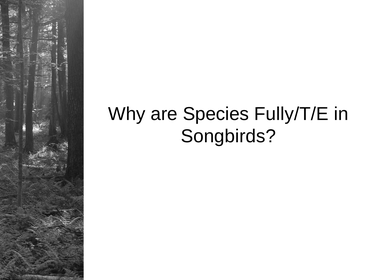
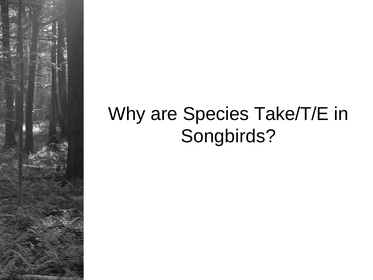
Fully/T/E: Fully/T/E -> Take/T/E
